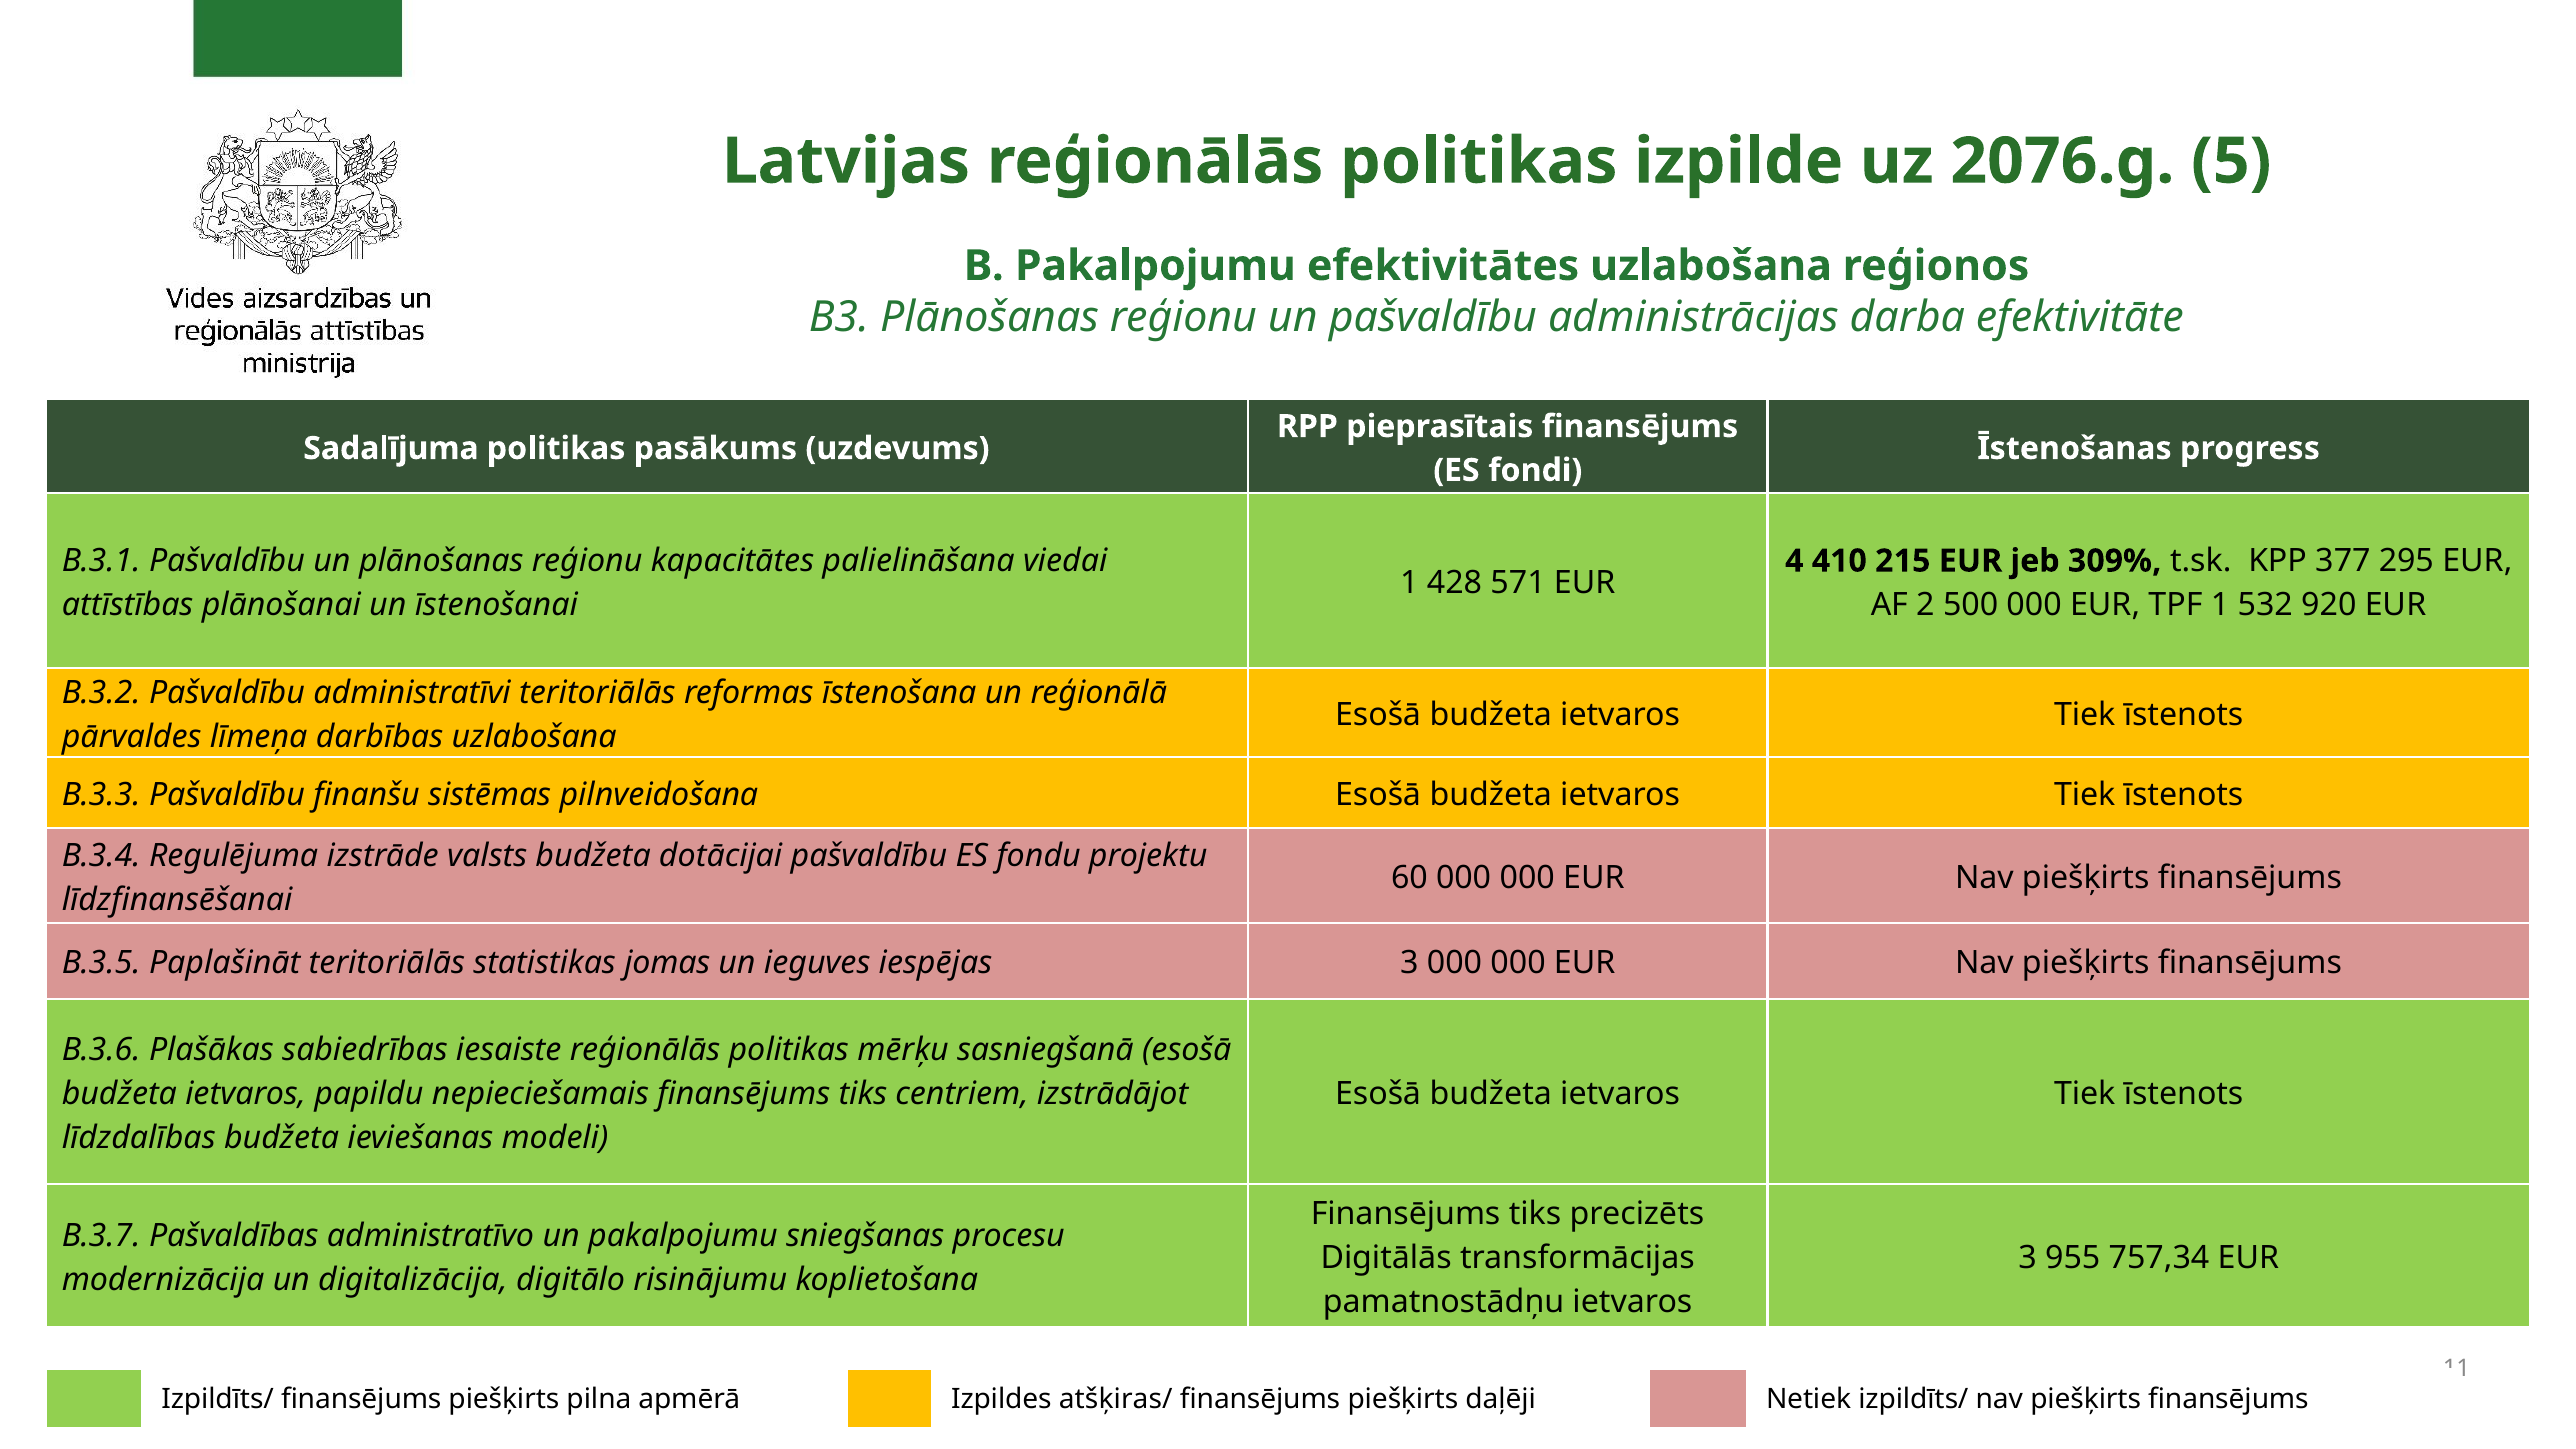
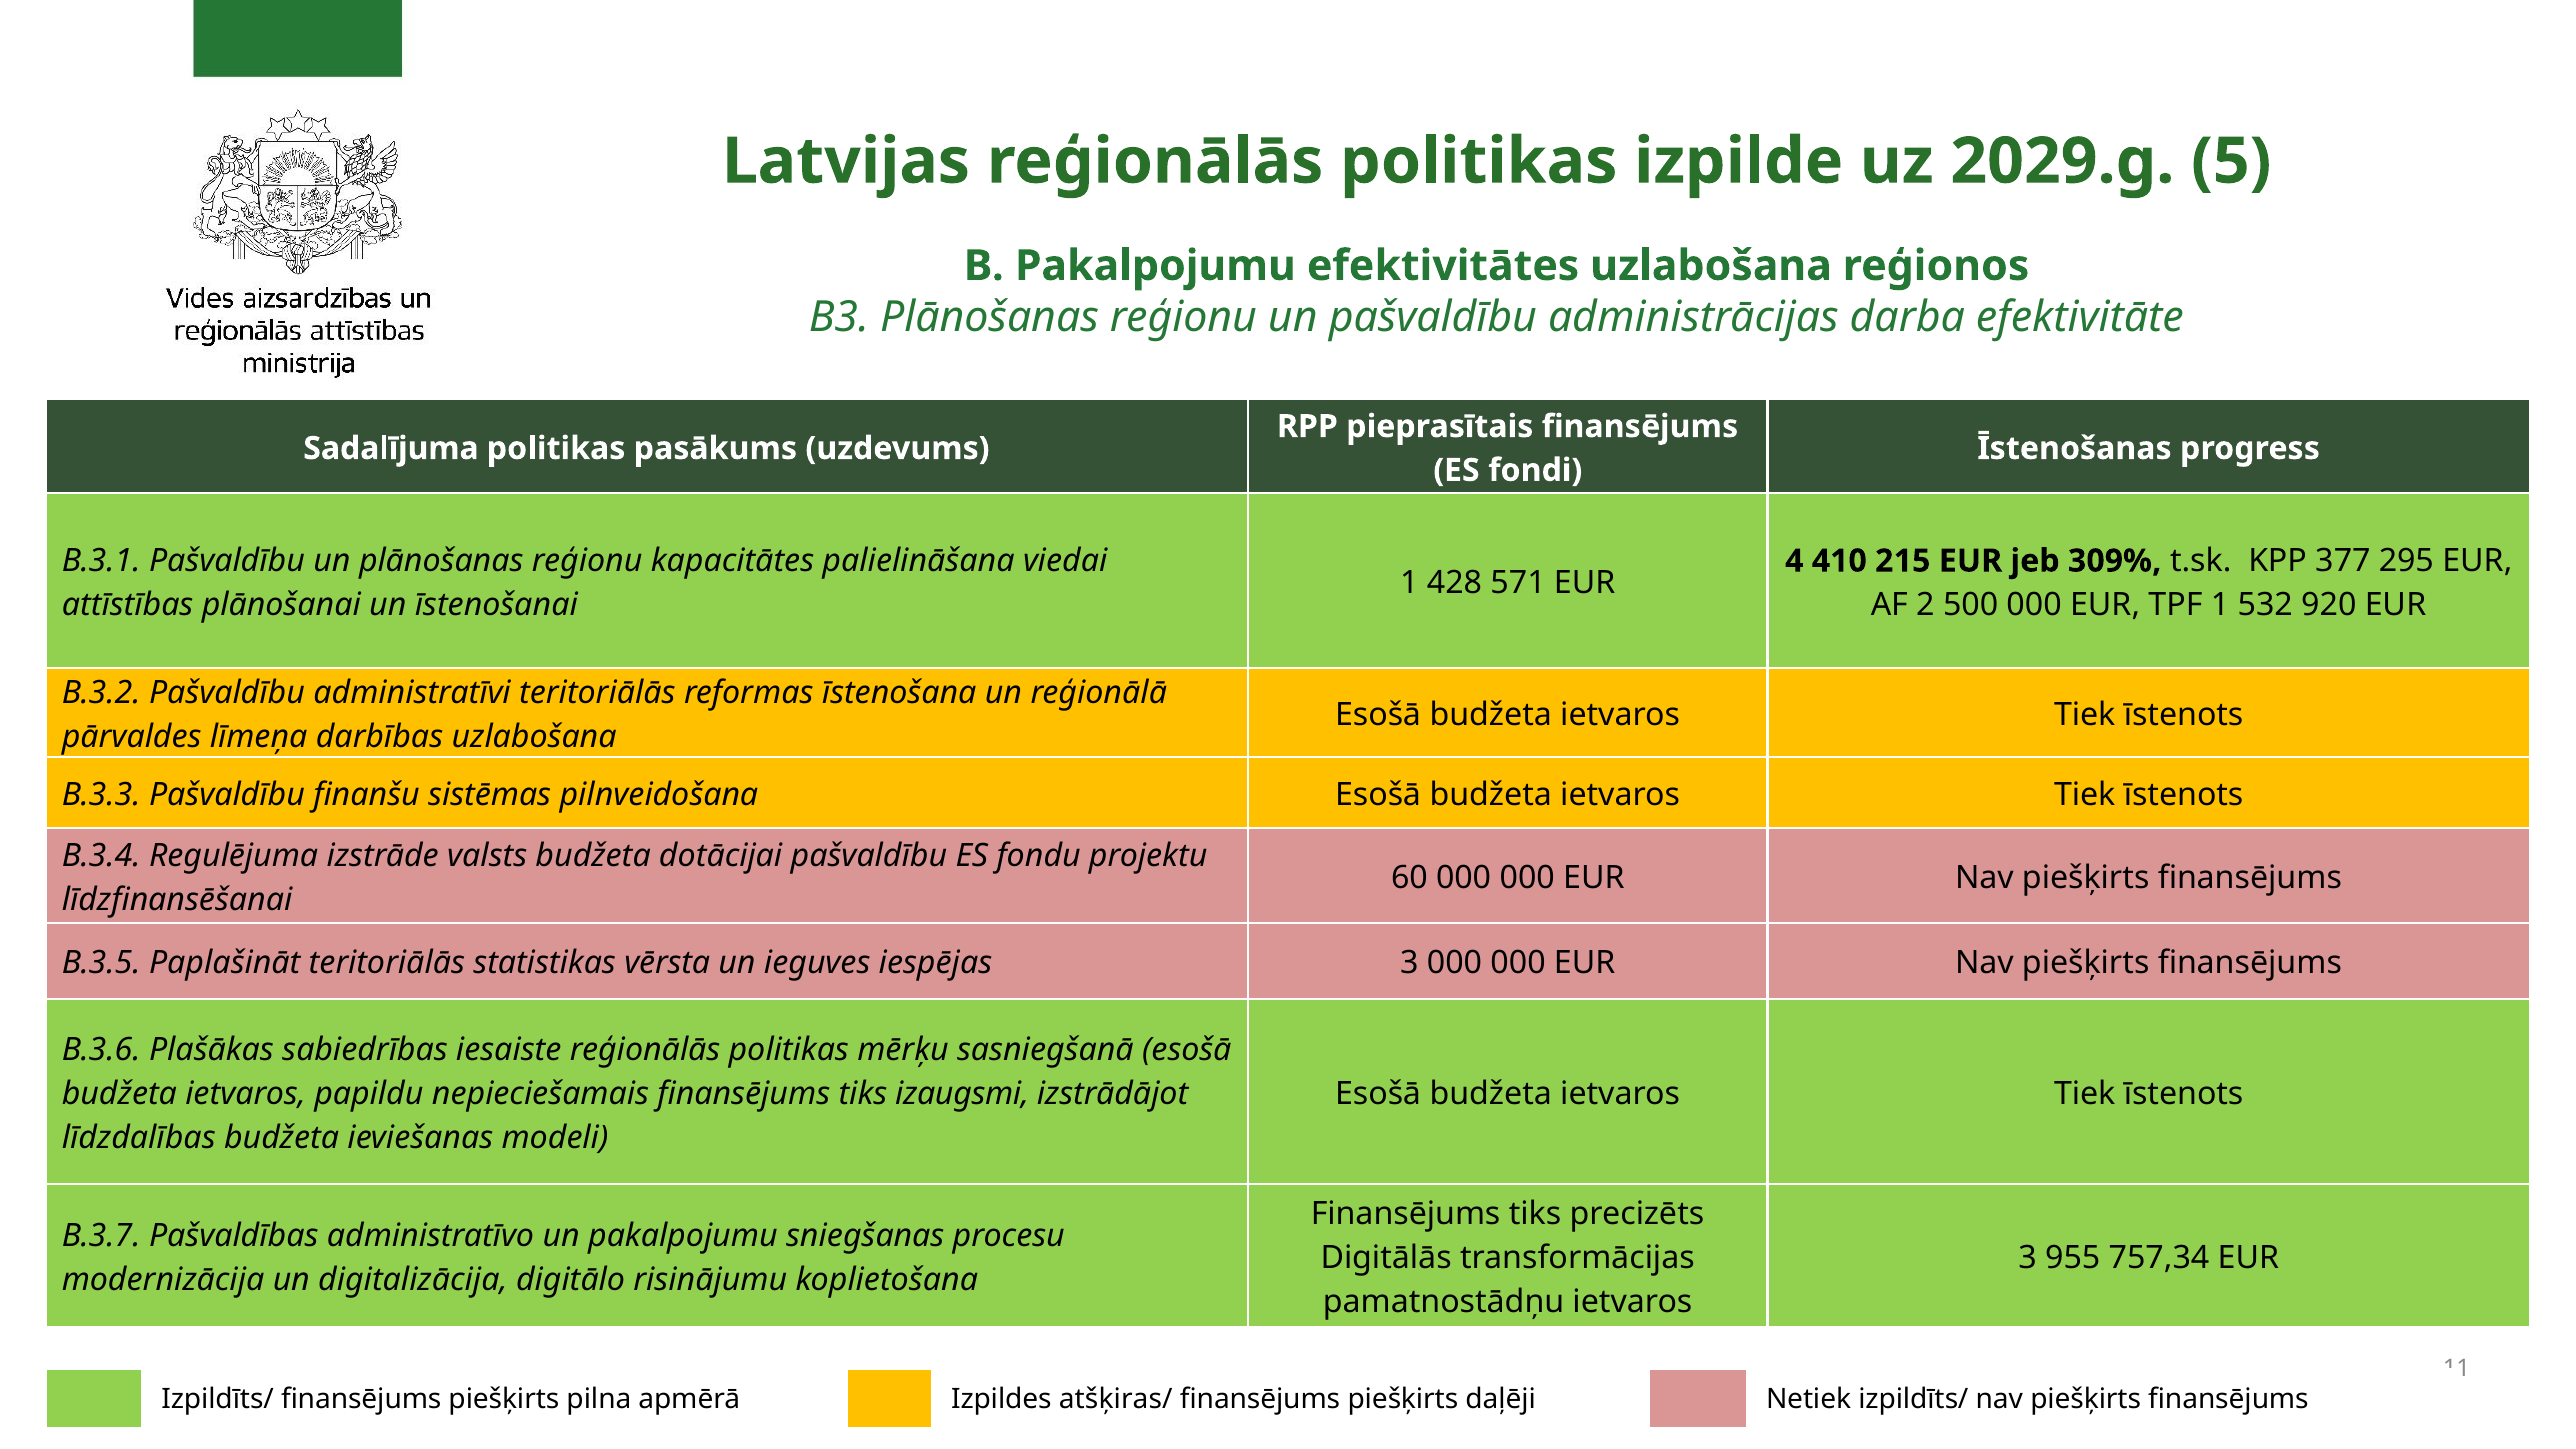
2076.g: 2076.g -> 2029.g
jomas: jomas -> vērsta
centriem: centriem -> izaugsmi
